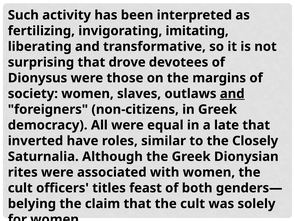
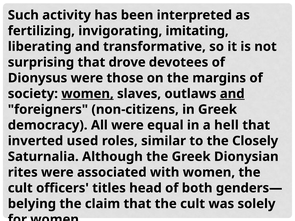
women at (87, 94) underline: none -> present
late: late -> hell
have: have -> used
feast: feast -> head
